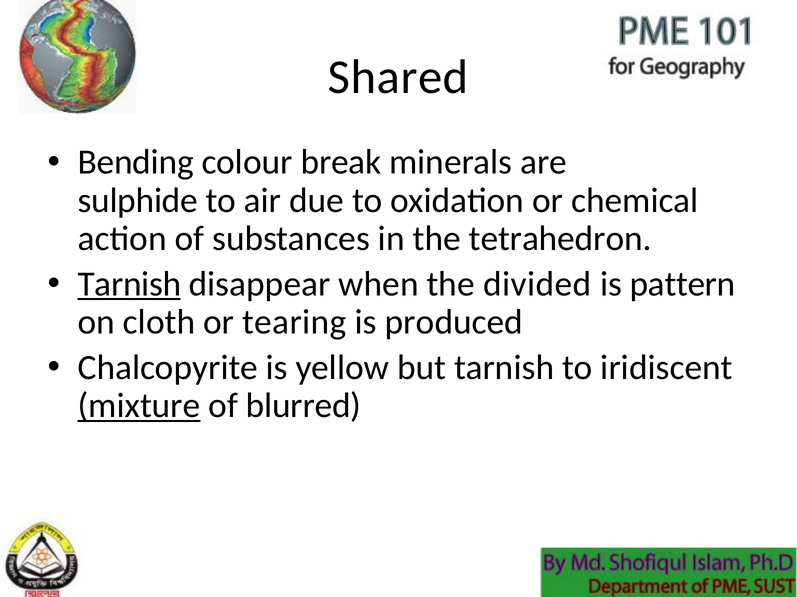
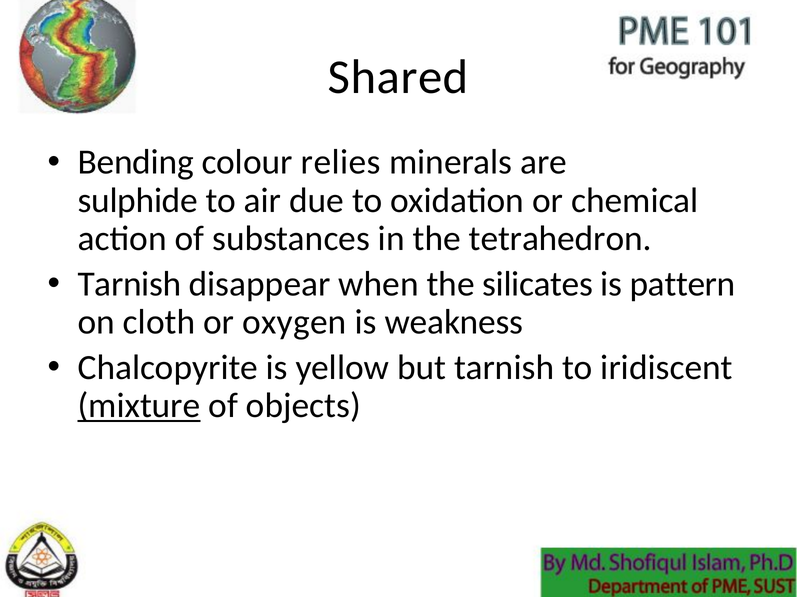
break: break -> relies
Tarnish at (129, 284) underline: present -> none
divided: divided -> silicates
tearing: tearing -> oxygen
produced: produced -> weakness
blurred: blurred -> objects
